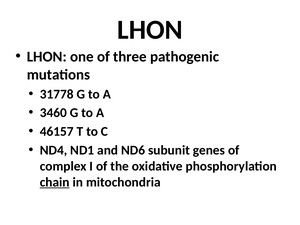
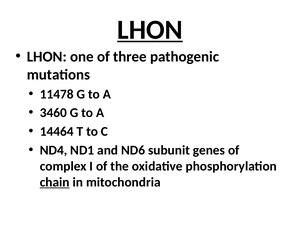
LHON at (150, 30) underline: none -> present
31778: 31778 -> 11478
46157: 46157 -> 14464
